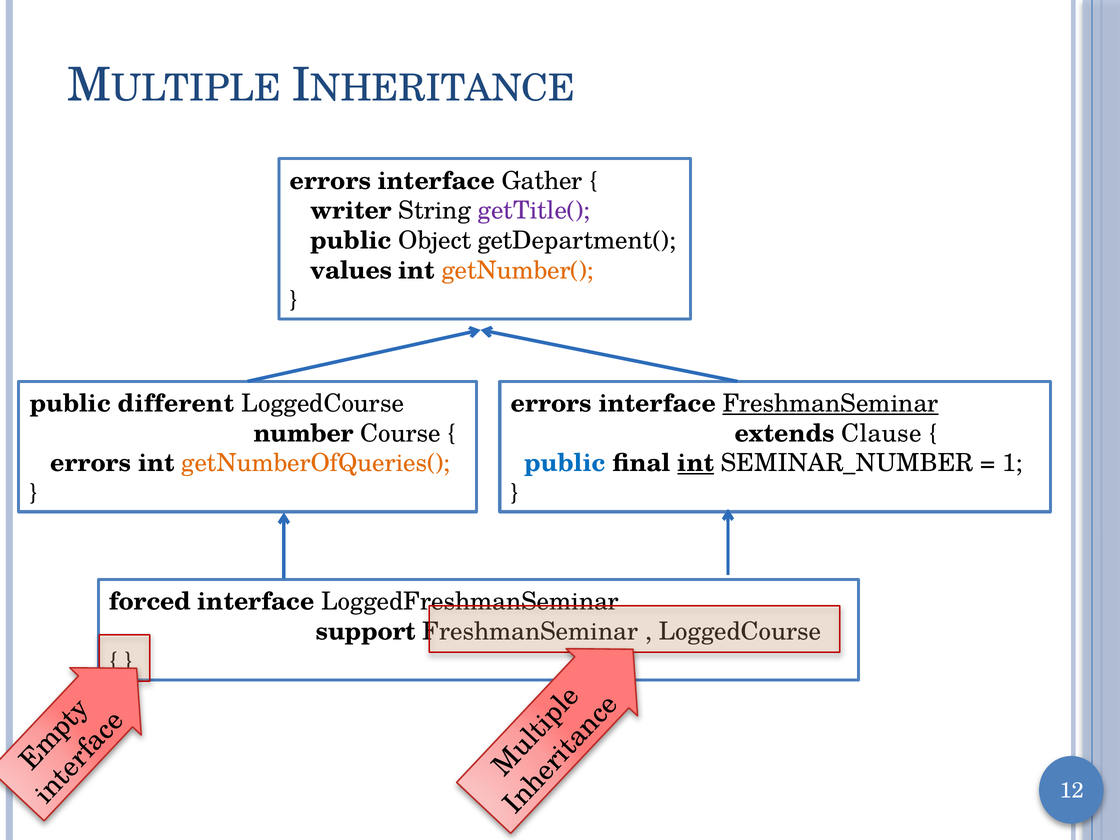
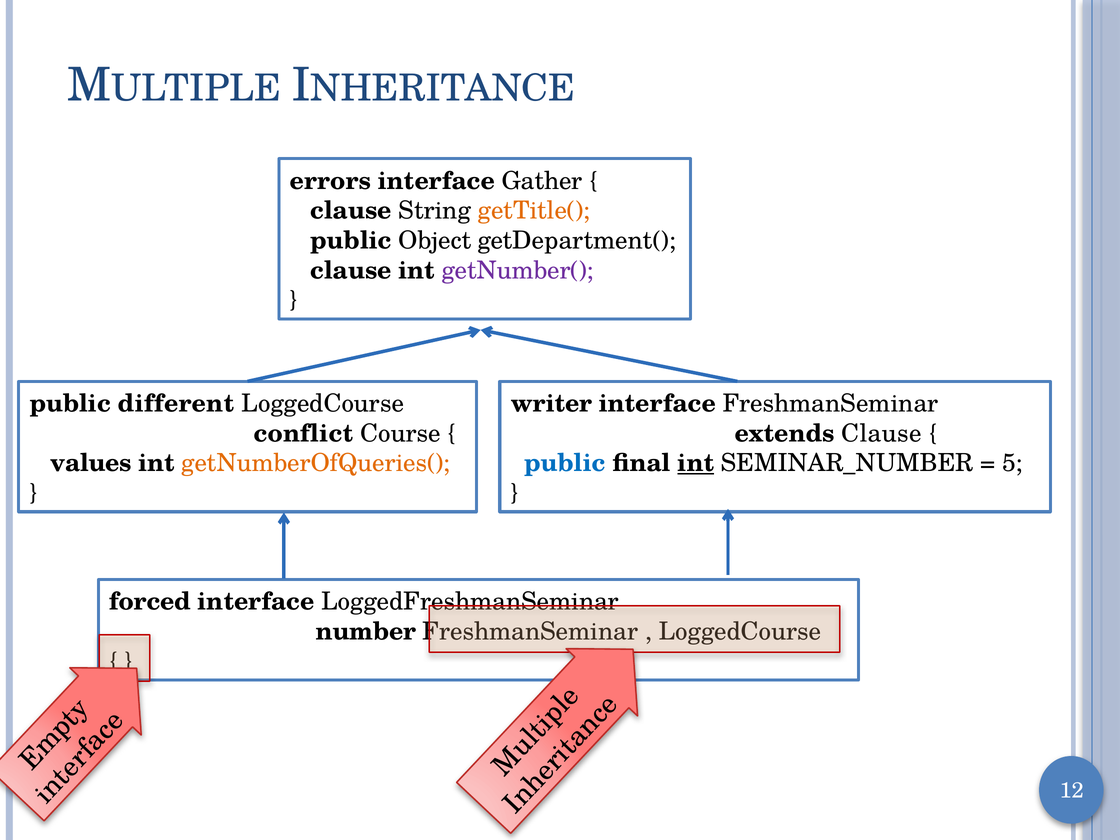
writer at (351, 211): writer -> clause
getTitle( colour: purple -> orange
values at (351, 270): values -> clause
getNumber( colour: orange -> purple
errors at (551, 404): errors -> writer
FreshmanSeminar at (831, 404) underline: present -> none
number: number -> conflict
errors at (91, 463): errors -> values
1: 1 -> 5
support: support -> number
